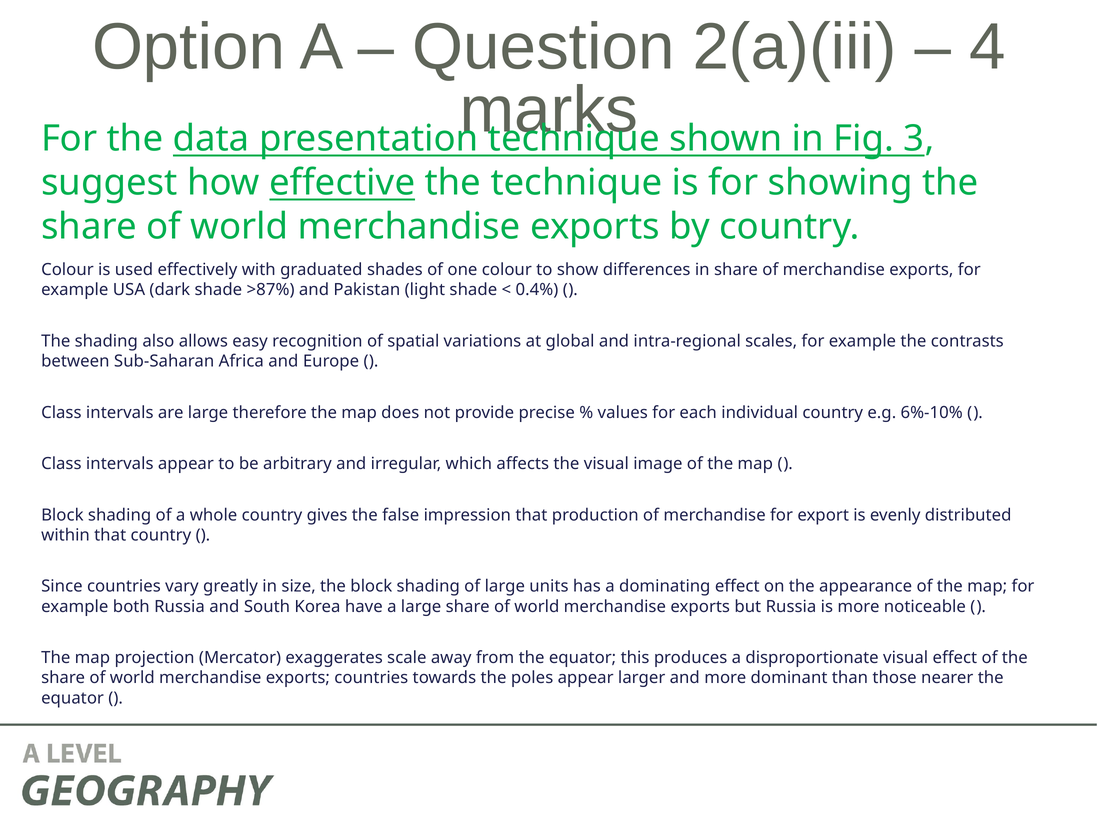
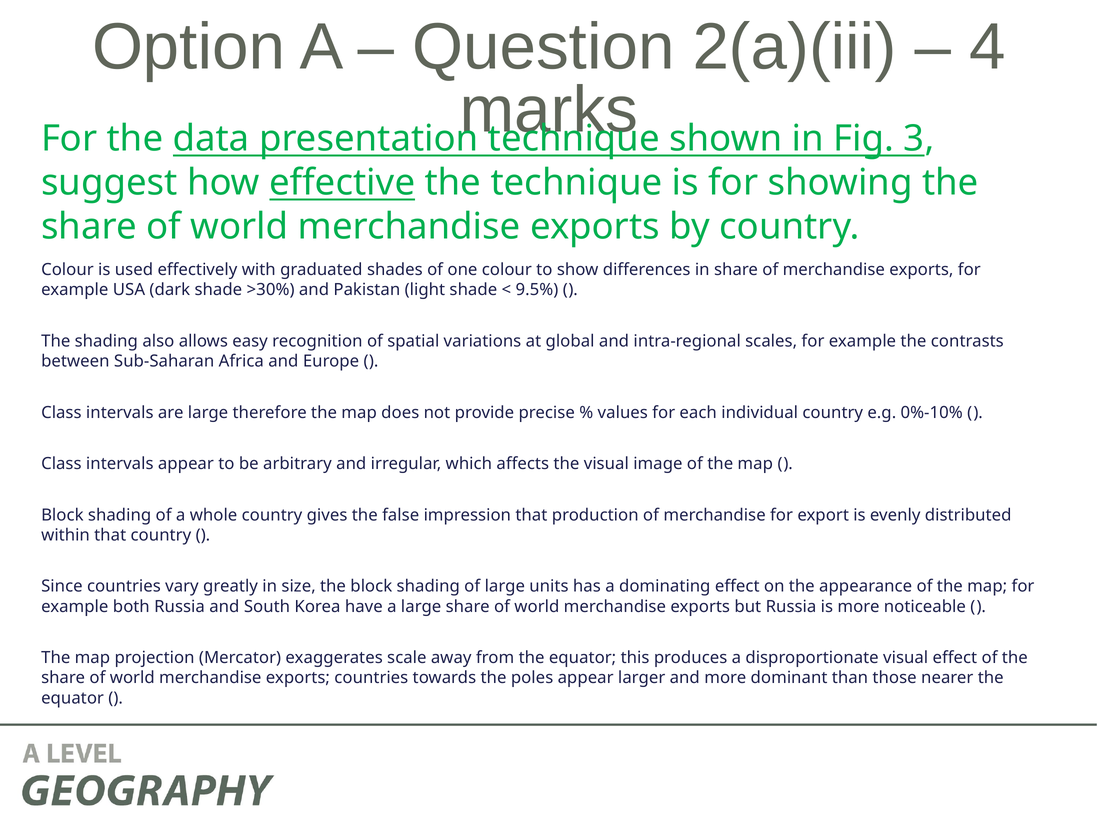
>87%: >87% -> >30%
0.4%: 0.4% -> 9.5%
6%-10%: 6%-10% -> 0%-10%
